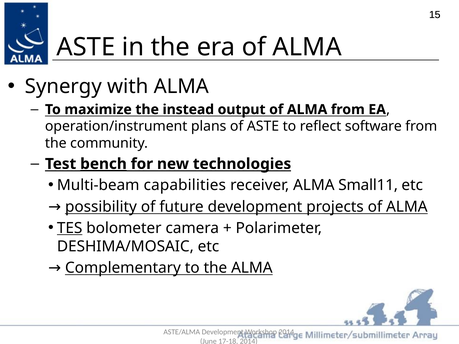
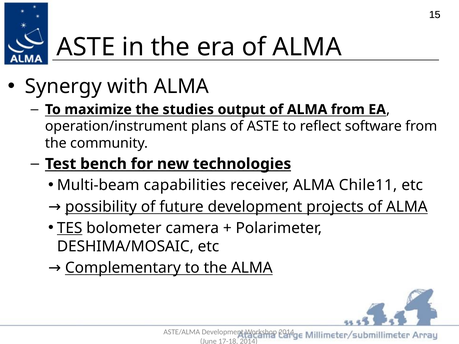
instead: instead -> studies
bench underline: present -> none
Small11: Small11 -> Chile11
